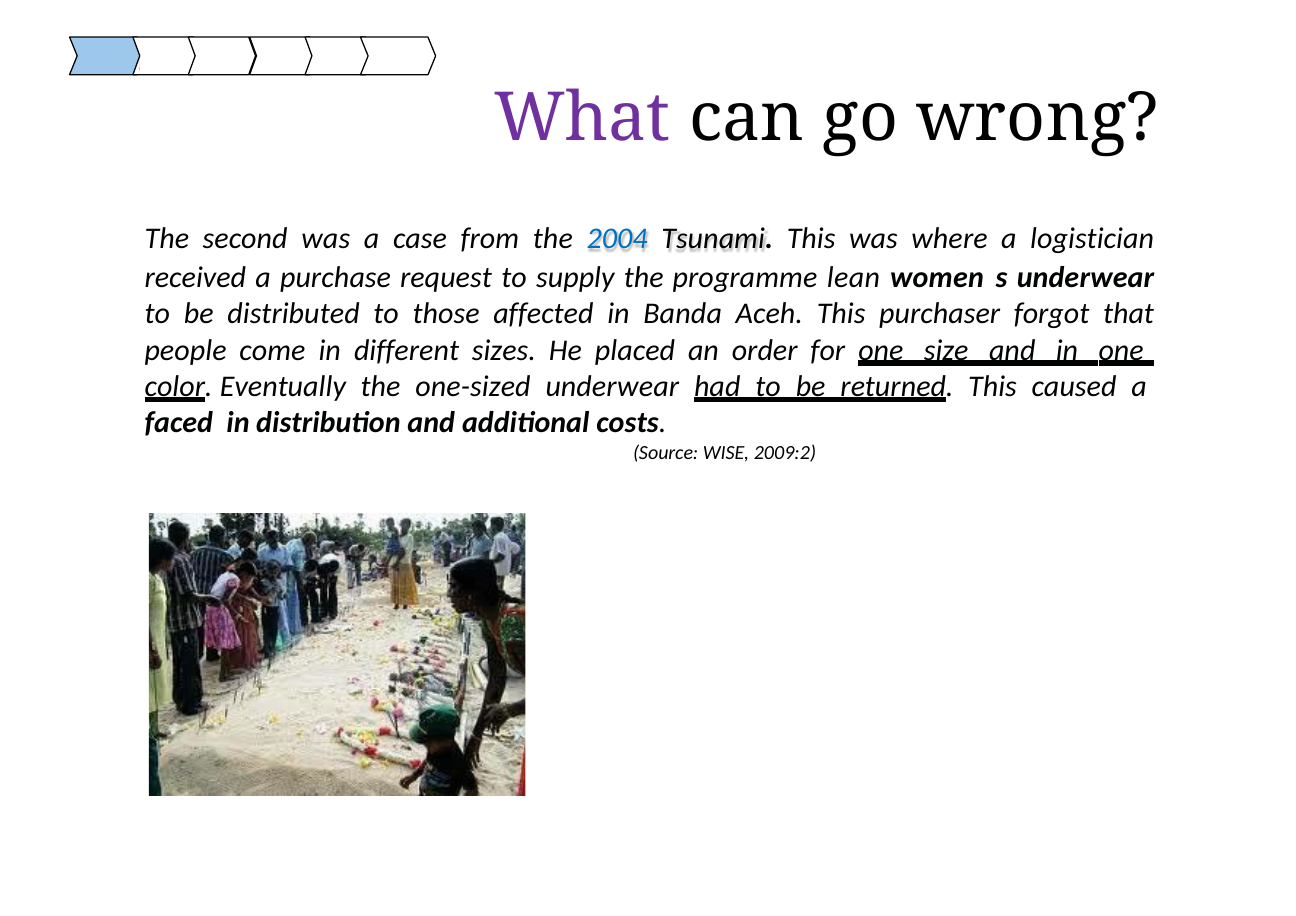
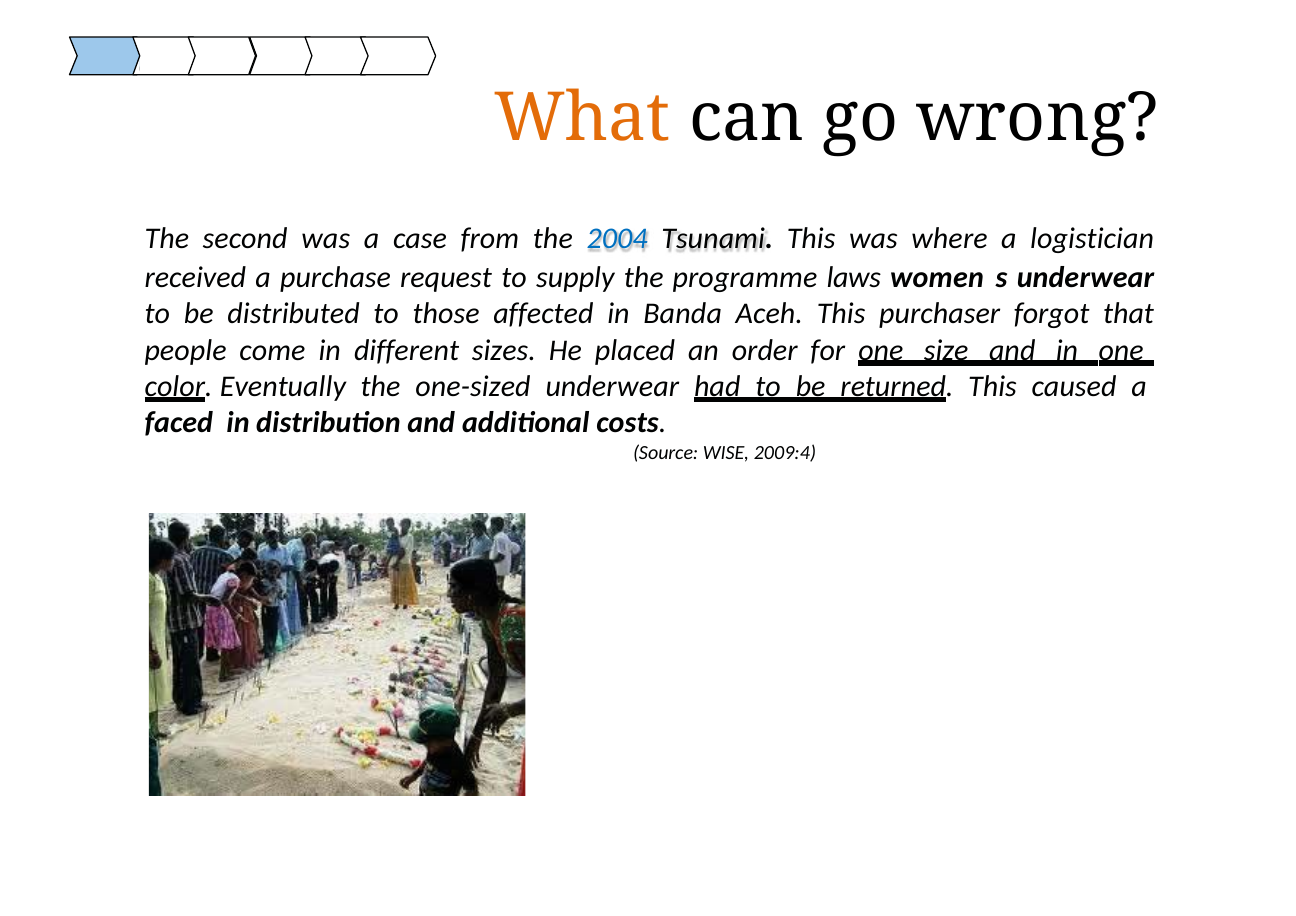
What colour: purple -> orange
lean: lean -> laws
2009:2: 2009:2 -> 2009:4
